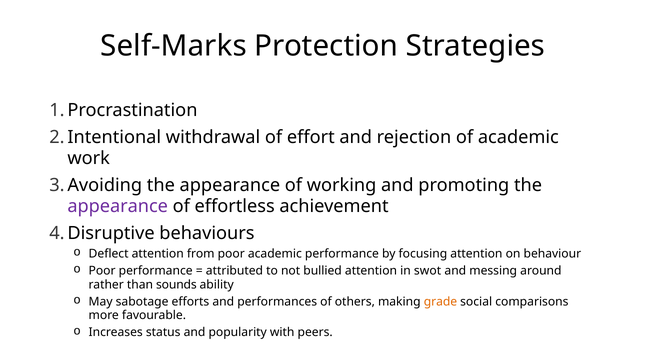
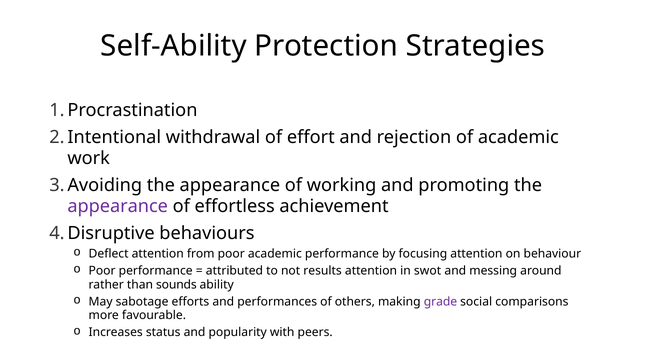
Self-Marks: Self-Marks -> Self-Ability
bullied: bullied -> results
grade colour: orange -> purple
